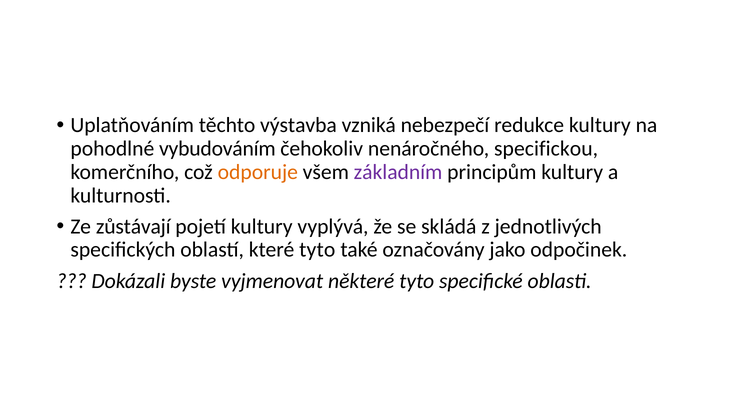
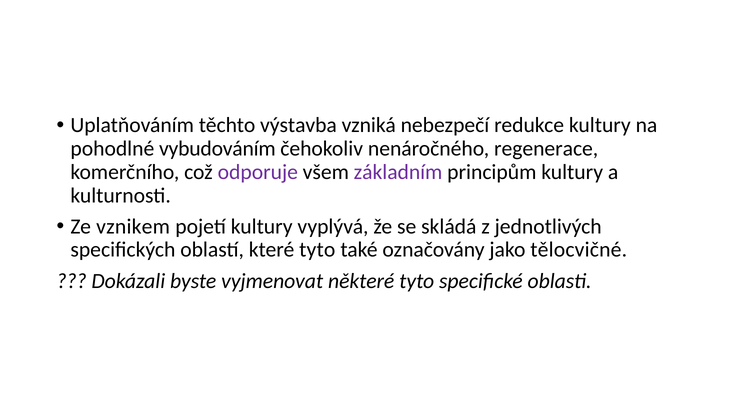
specifickou: specifickou -> regenerace
odporuje colour: orange -> purple
zůstávají: zůstávají -> vznikem
odpočinek: odpočinek -> tělocvičné
